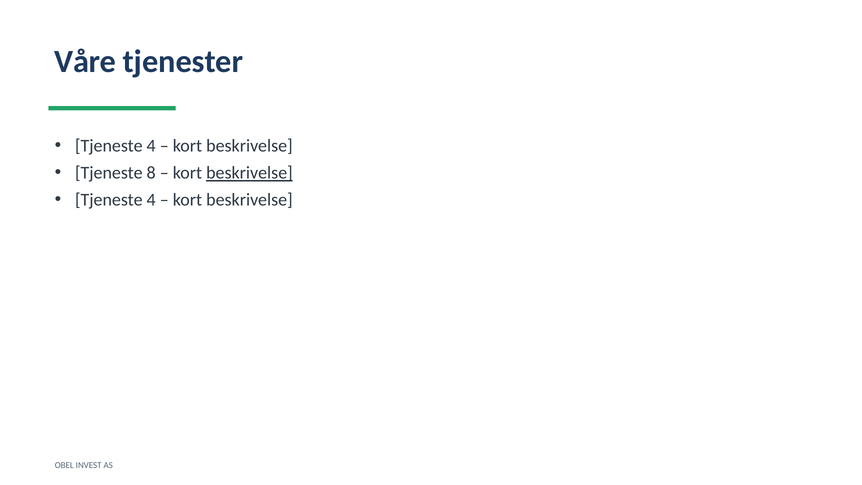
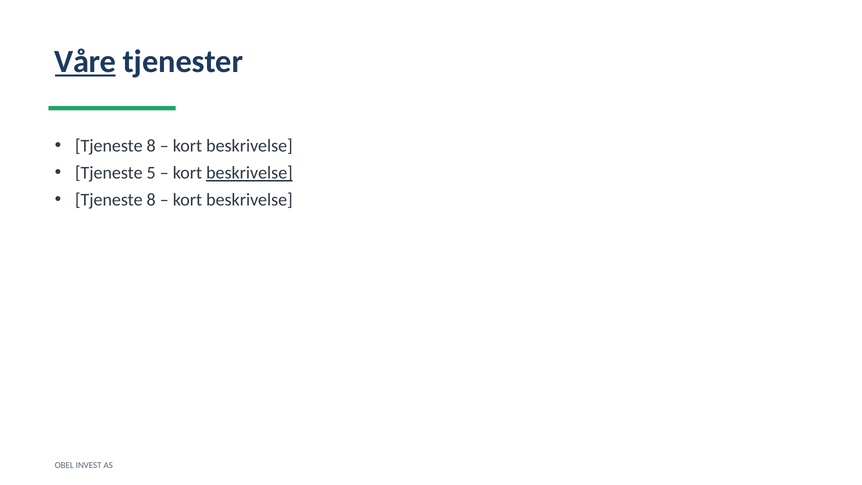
Våre underline: none -> present
4 at (151, 146): 4 -> 8
8: 8 -> 5
4 at (151, 200): 4 -> 8
